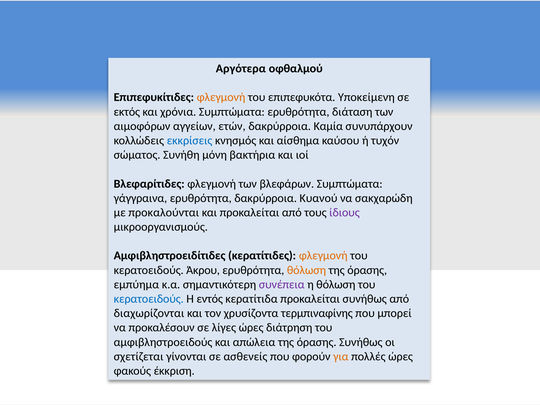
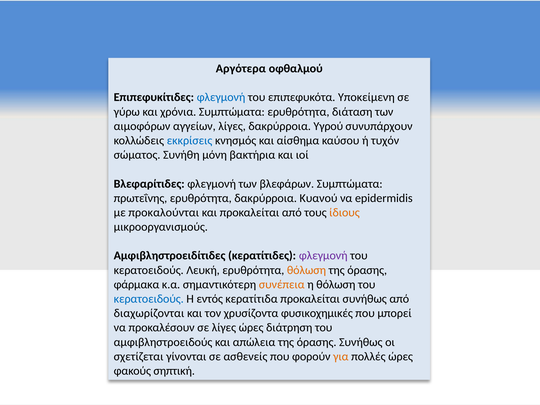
φλεγμονή at (221, 97) colour: orange -> blue
εκτός: εκτός -> γύρω
αγγείων ετών: ετών -> λίγες
Καμία: Καμία -> Υγρού
γάγγραινα: γάγγραινα -> πρωτεΐνης
σακχαρώδη: σακχαρώδη -> epidermidis
ίδιους colour: purple -> orange
φλεγμονή at (323, 256) colour: orange -> purple
Άκρου: Άκρου -> Λευκή
εμπύημα: εμπύημα -> φάρμακα
συνέπεια colour: purple -> orange
τερμπιναφίνης: τερμπιναφίνης -> φυσικοχημικές
έκκριση: έκκριση -> σηπτική
